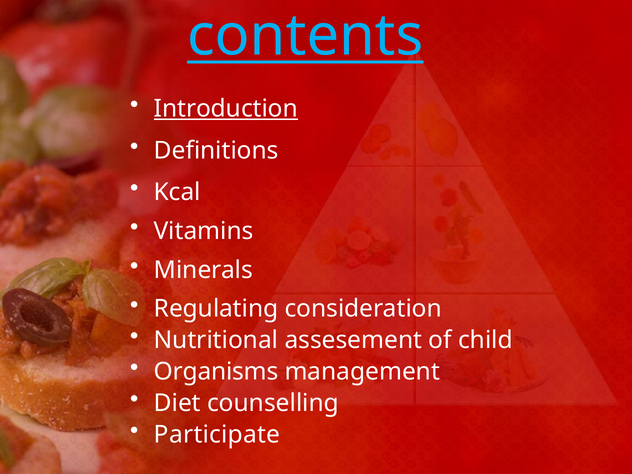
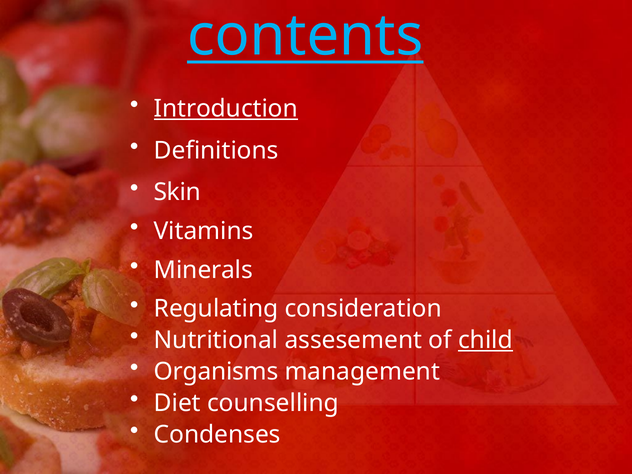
Kcal: Kcal -> Skin
child underline: none -> present
Participate: Participate -> Condenses
